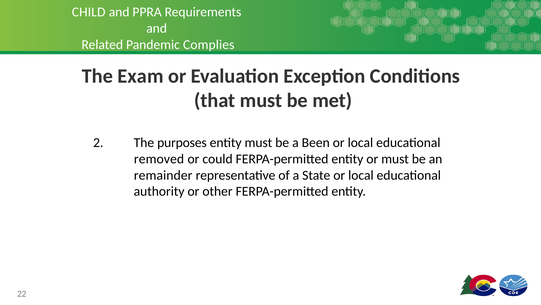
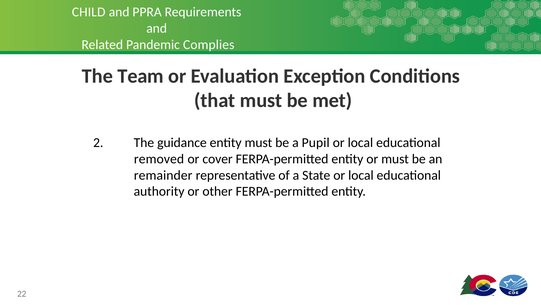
Exam: Exam -> Team
purposes: purposes -> guidance
Been: Been -> Pupil
could: could -> cover
